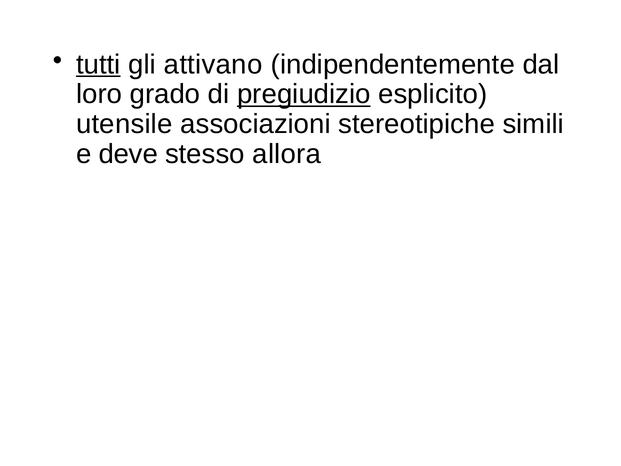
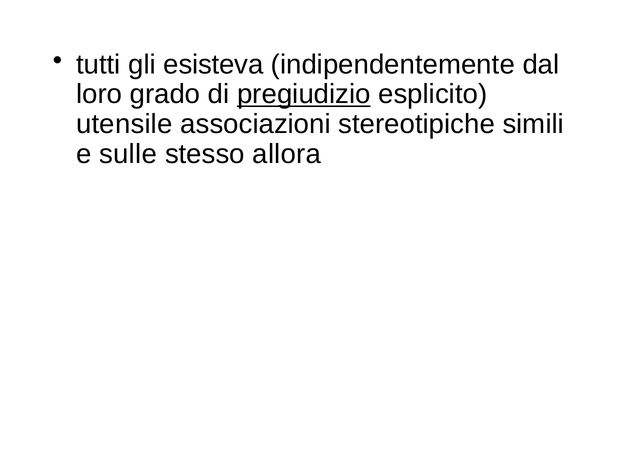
tutti underline: present -> none
attivano: attivano -> esisteva
deve: deve -> sulle
